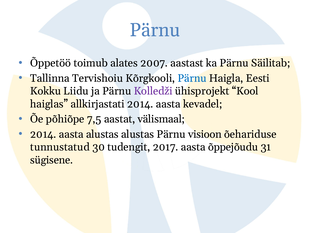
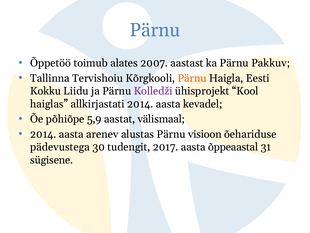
Säilitab: Säilitab -> Pakkuv
Pärnu at (192, 78) colour: blue -> orange
7,5: 7,5 -> 5,9
aasta alustas: alustas -> arenev
tunnustatud: tunnustatud -> pädevustega
õppejõudu: õppejõudu -> õppeaastal
